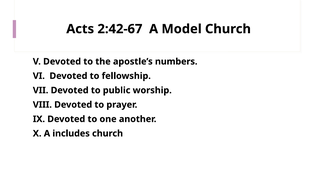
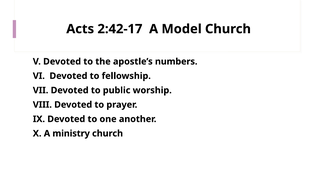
2:42-67: 2:42-67 -> 2:42-17
includes: includes -> ministry
